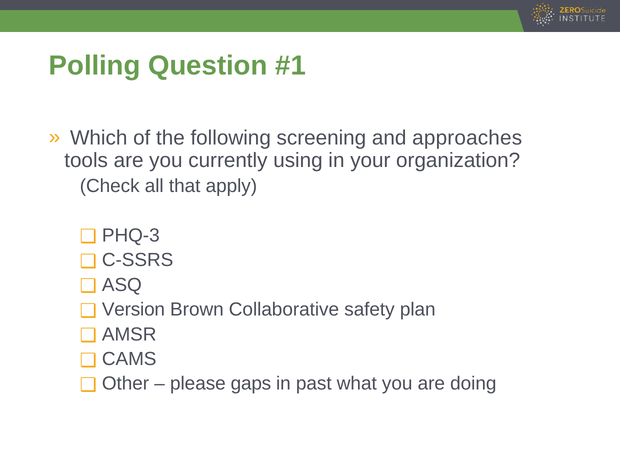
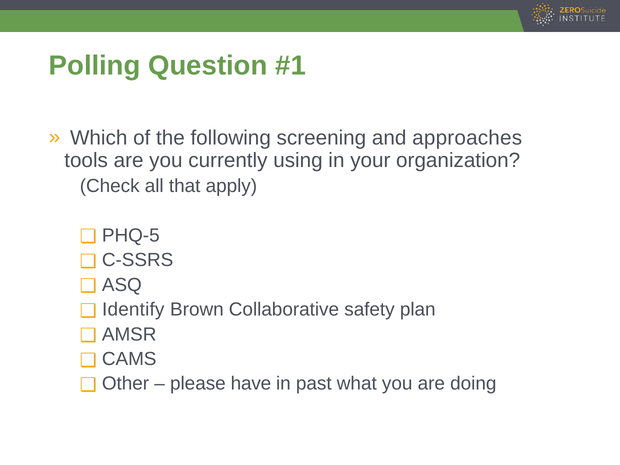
PHQ-3: PHQ-3 -> PHQ-5
Version: Version -> Identify
gaps: gaps -> have
